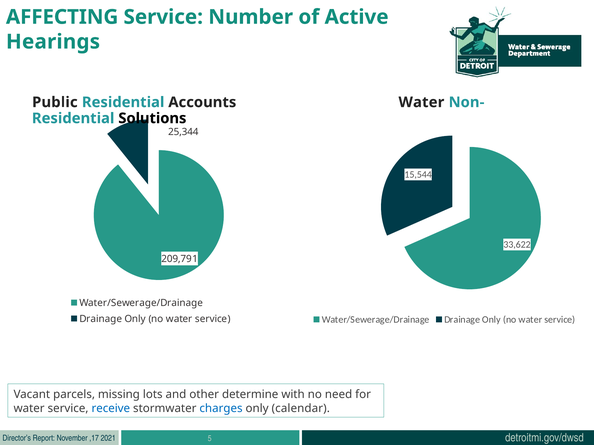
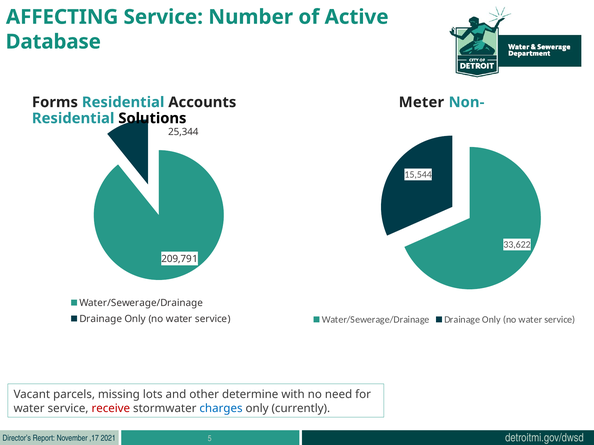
Hearings: Hearings -> Database
Public: Public -> Forms
Accounts Water: Water -> Meter
receive colour: blue -> red
calendar: calendar -> currently
